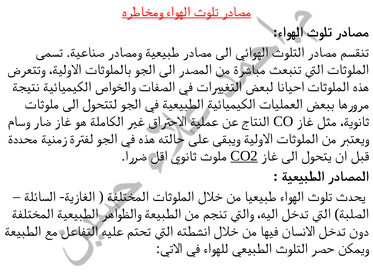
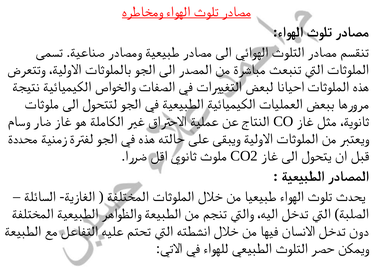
CO2 underline: present -> none
